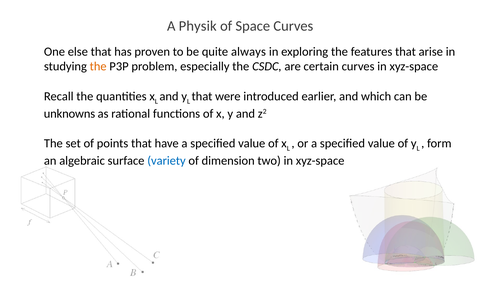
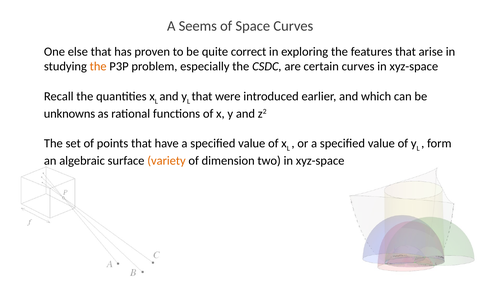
Physik: Physik -> Seems
always: always -> correct
variety colour: blue -> orange
